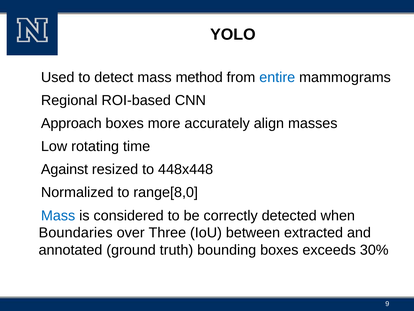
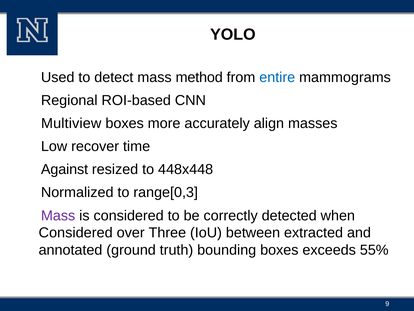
Approach: Approach -> Multiview
rotating: rotating -> recover
range[8,0: range[8,0 -> range[0,3
Mass at (58, 215) colour: blue -> purple
Boundaries at (76, 232): Boundaries -> Considered
30%: 30% -> 55%
